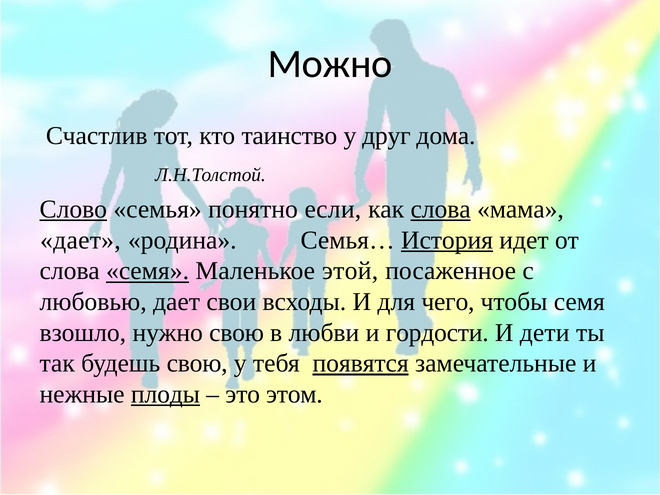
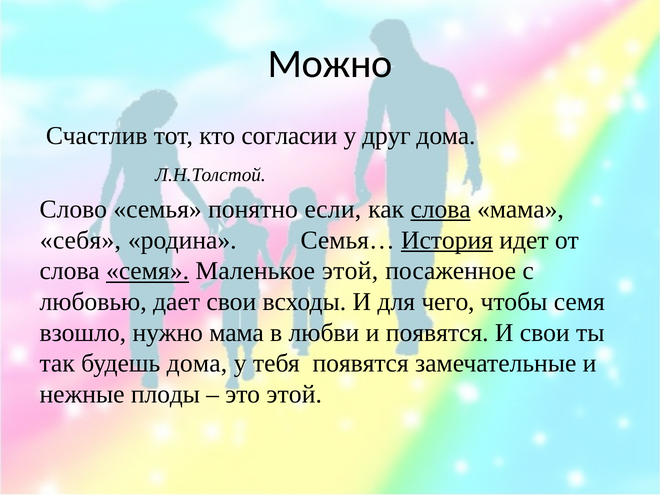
таинство: таинство -> согласии
Слово underline: present -> none
дает at (80, 240): дает -> себя
нужно свою: свою -> мама
и гордости: гордости -> появятся
И дети: дети -> свои
будешь свою: свою -> дома
появятся at (361, 363) underline: present -> none
плоды underline: present -> none
это этом: этом -> этой
